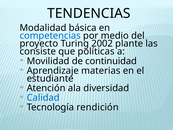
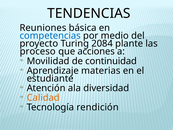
Modalidad: Modalidad -> Reuniones
2002: 2002 -> 2084
consiste: consiste -> proceso
políticas: políticas -> acciones
Calidad colour: blue -> orange
